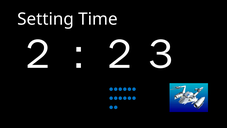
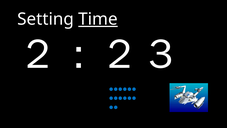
Time underline: none -> present
